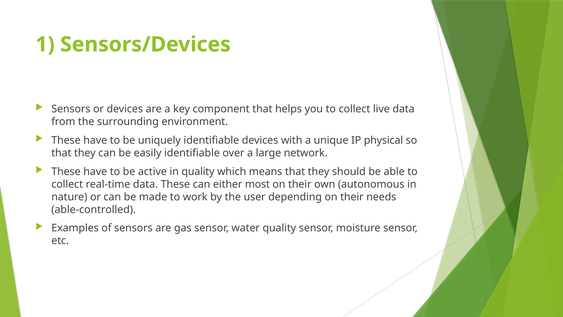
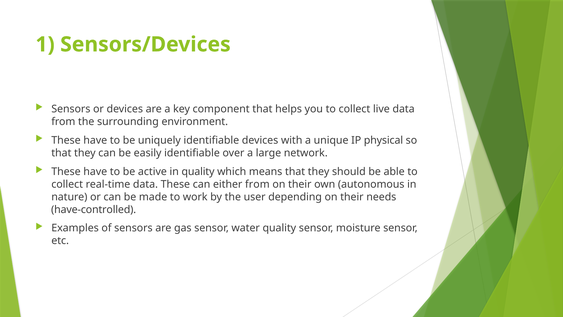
either most: most -> from
able-controlled: able-controlled -> have-controlled
